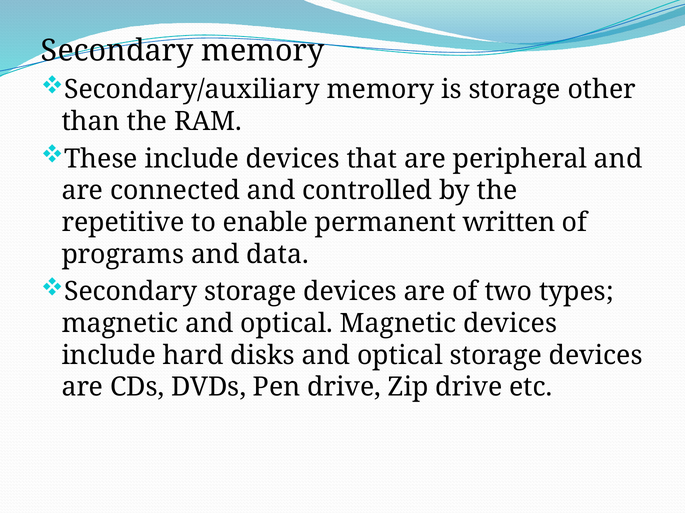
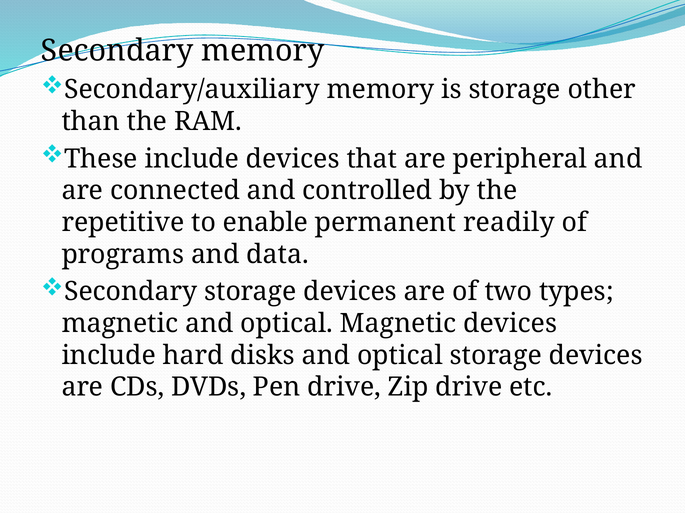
written: written -> readily
